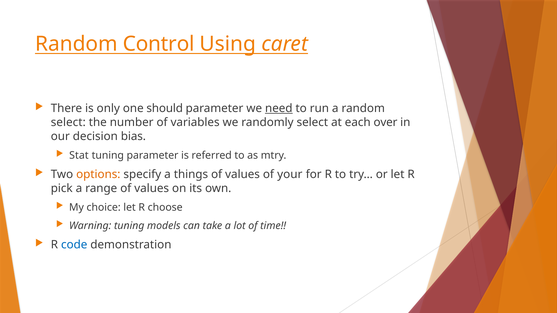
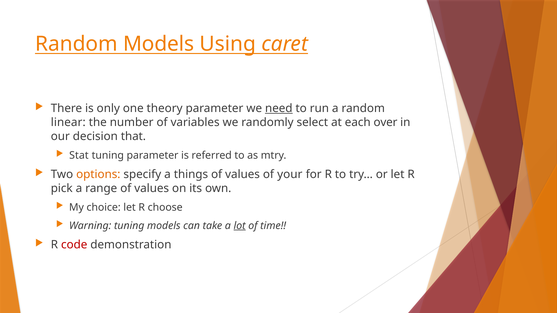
Random Control: Control -> Models
should: should -> theory
select at (68, 123): select -> linear
bias: bias -> that
lot underline: none -> present
code colour: blue -> red
